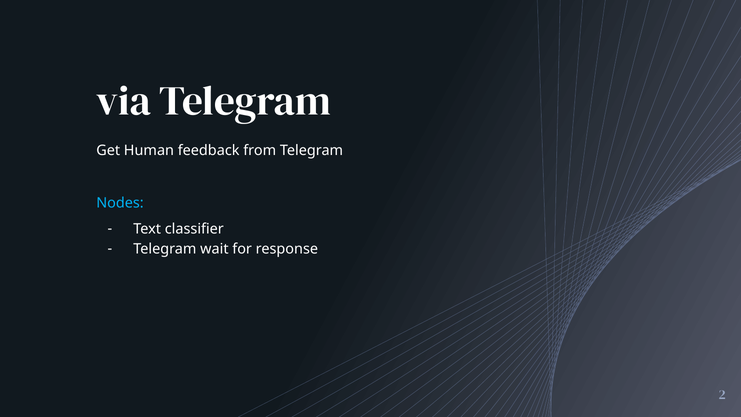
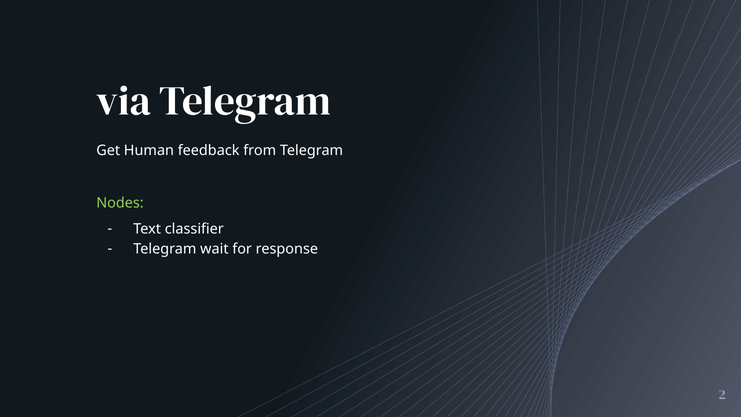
Nodes colour: light blue -> light green
